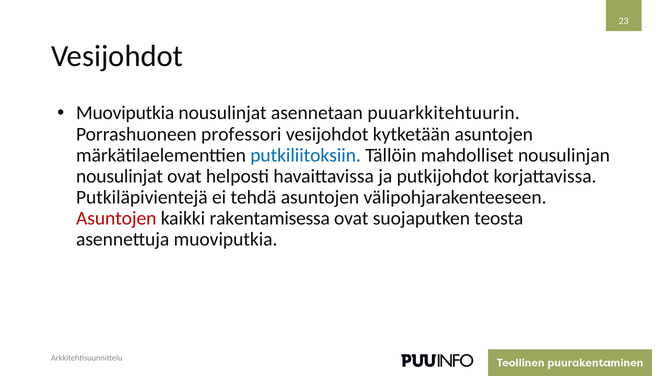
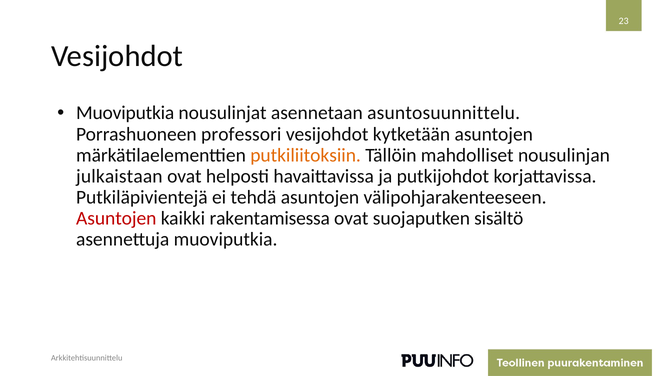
puuarkkitehtuurin: puuarkkitehtuurin -> asuntosuunnittelu
putkiliitoksiin colour: blue -> orange
nousulinjat at (119, 176): nousulinjat -> julkaistaan
teosta: teosta -> sisältö
